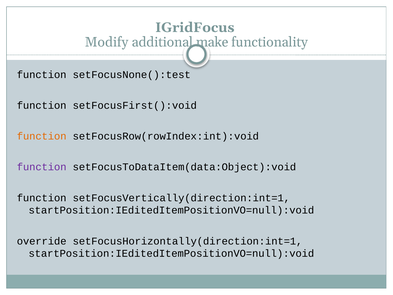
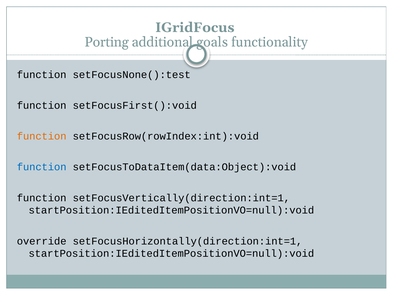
Modify: Modify -> Porting
make: make -> goals
function at (42, 167) colour: purple -> blue
